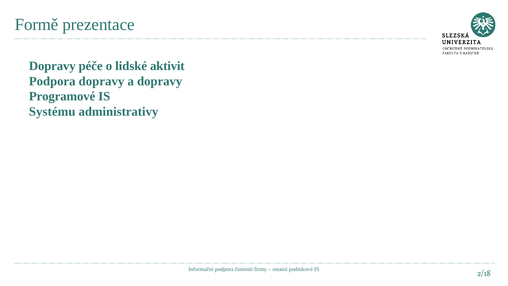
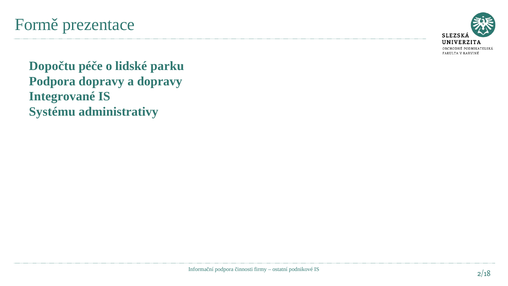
Dopravy at (52, 66): Dopravy -> Dopočtu
aktivit: aktivit -> parku
Programové: Programové -> Integrované
